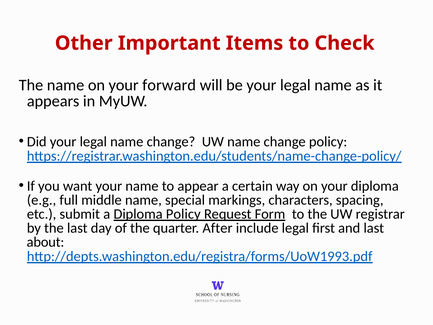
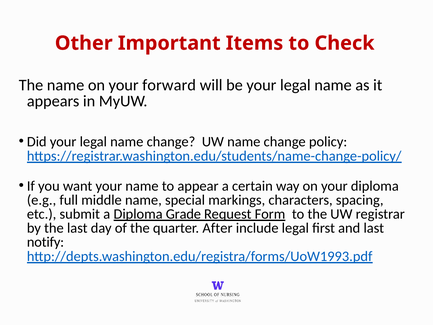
Diploma Policy: Policy -> Grade
about: about -> notify
